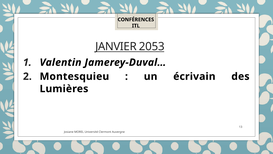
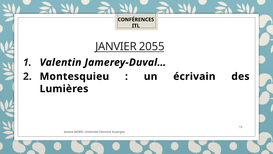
2053: 2053 -> 2055
